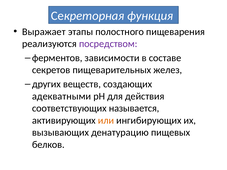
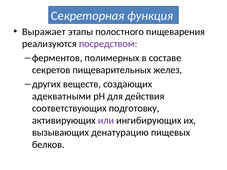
зависимости: зависимости -> полимерных
называется: называется -> подготовку
или colour: orange -> purple
